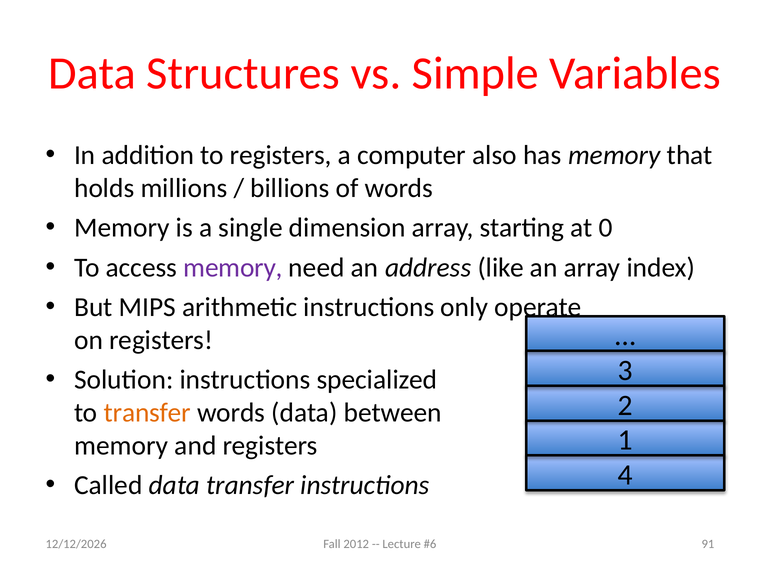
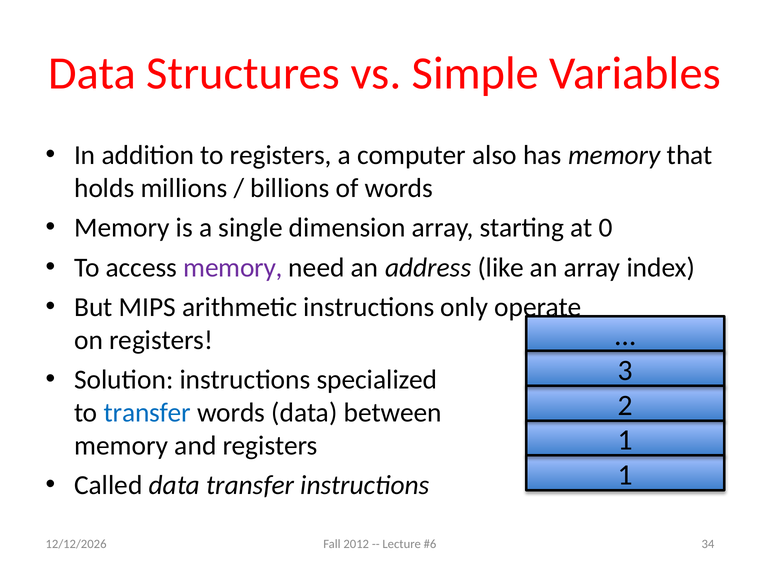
transfer at (147, 413) colour: orange -> blue
instructions 4: 4 -> 1
91: 91 -> 34
